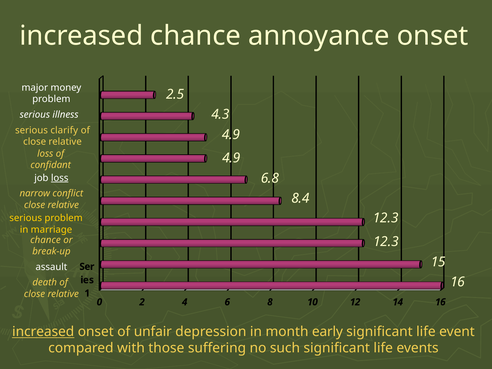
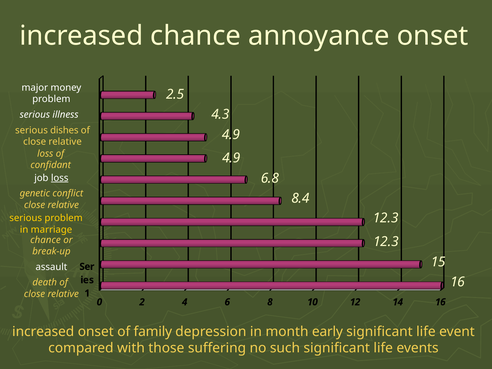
clarify: clarify -> dishes
narrow: narrow -> genetic
increased at (43, 332) underline: present -> none
unfair: unfair -> family
